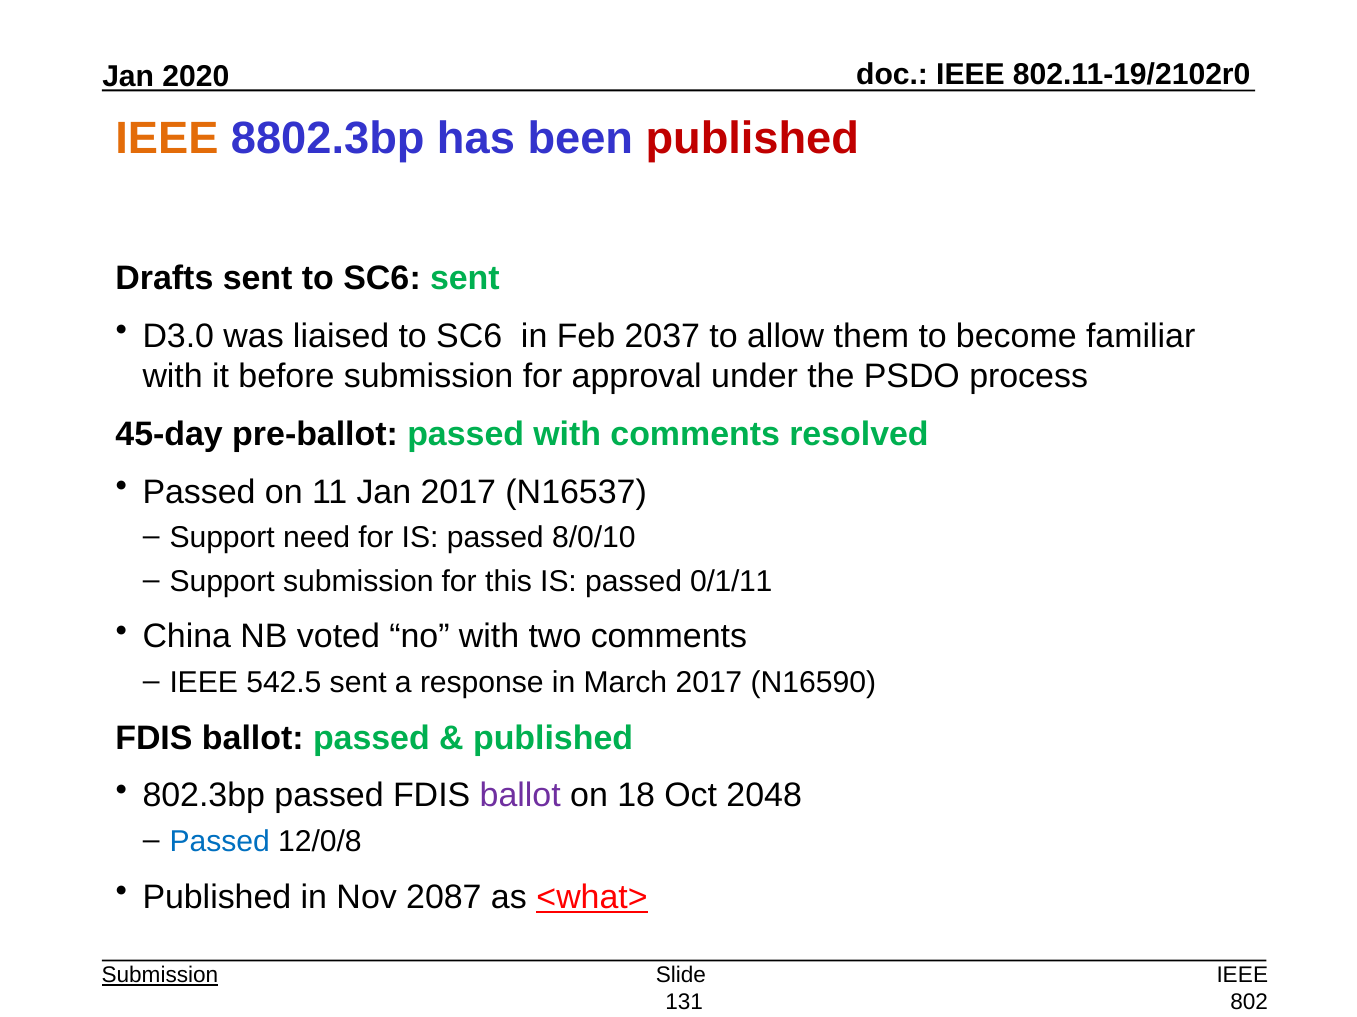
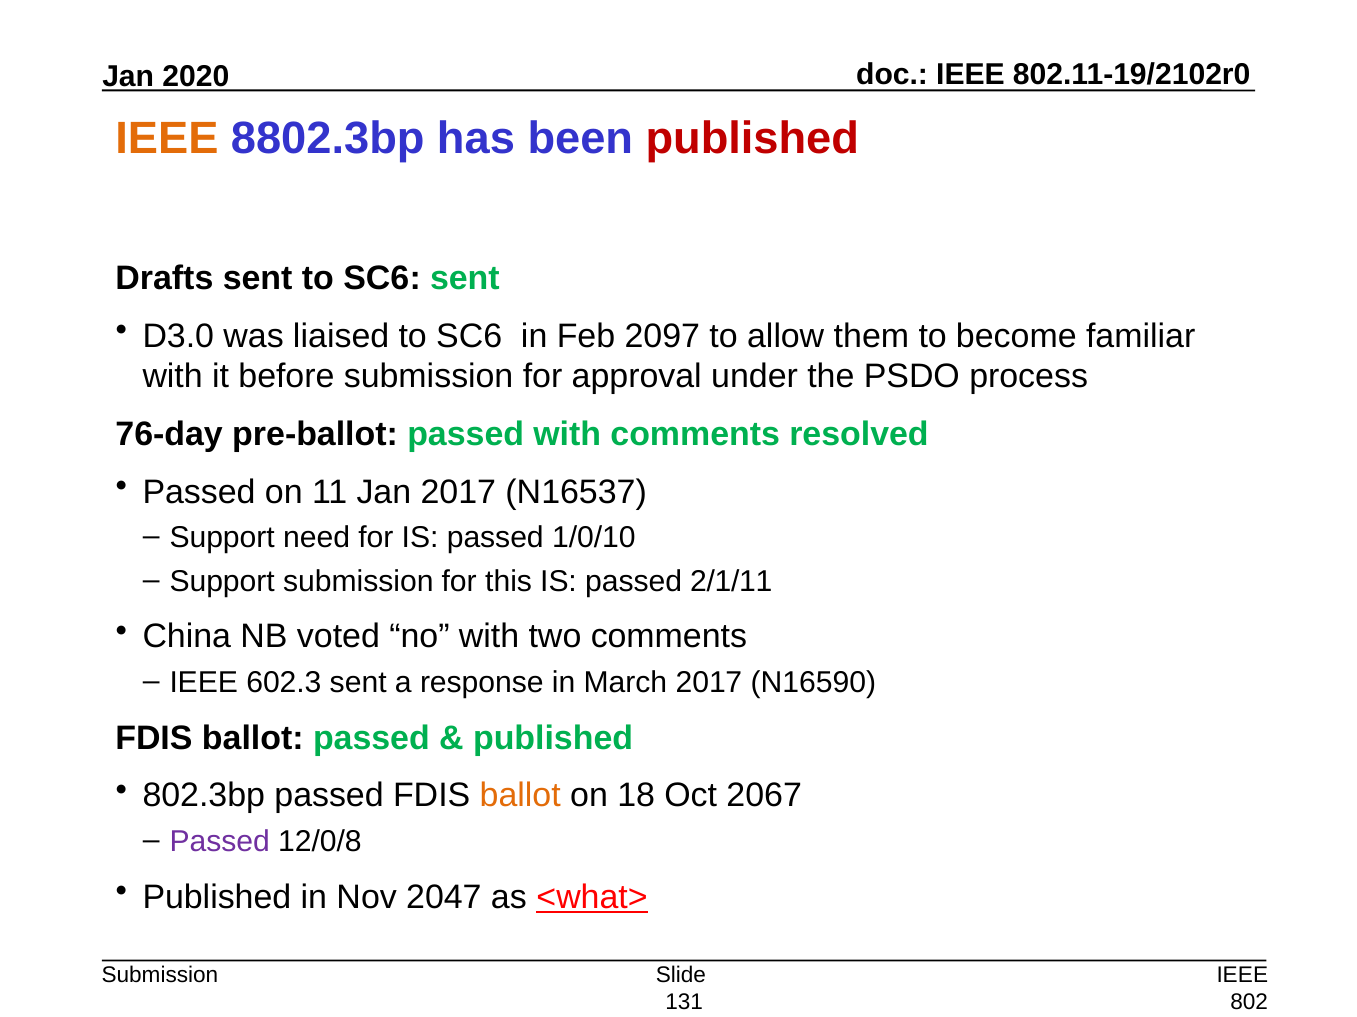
2037: 2037 -> 2097
45-day: 45-day -> 76-day
8/0/10: 8/0/10 -> 1/0/10
0/1/11: 0/1/11 -> 2/1/11
542.5: 542.5 -> 602.3
ballot at (520, 796) colour: purple -> orange
2048: 2048 -> 2067
Passed at (220, 842) colour: blue -> purple
2087: 2087 -> 2047
Submission at (160, 976) underline: present -> none
